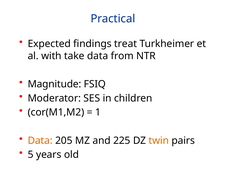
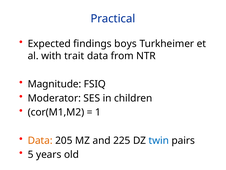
treat: treat -> boys
take: take -> trait
twin colour: orange -> blue
